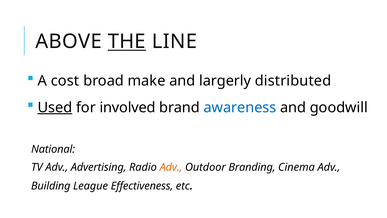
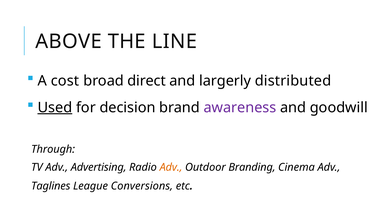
THE underline: present -> none
make: make -> direct
involved: involved -> decision
awareness colour: blue -> purple
National: National -> Through
Building: Building -> Taglines
Effectiveness: Effectiveness -> Conversions
